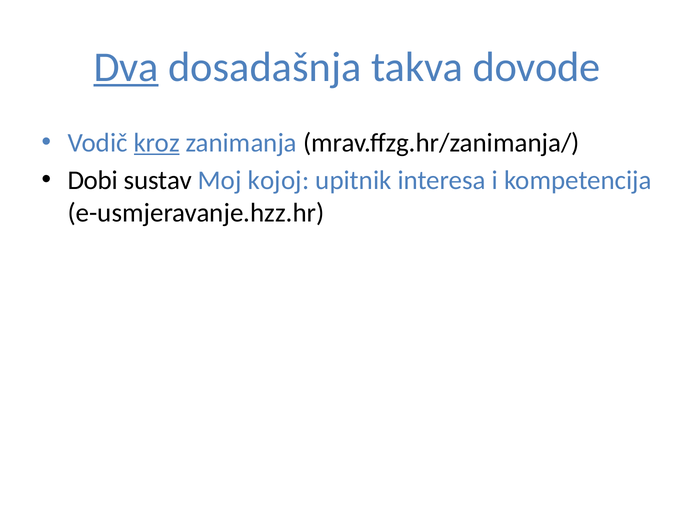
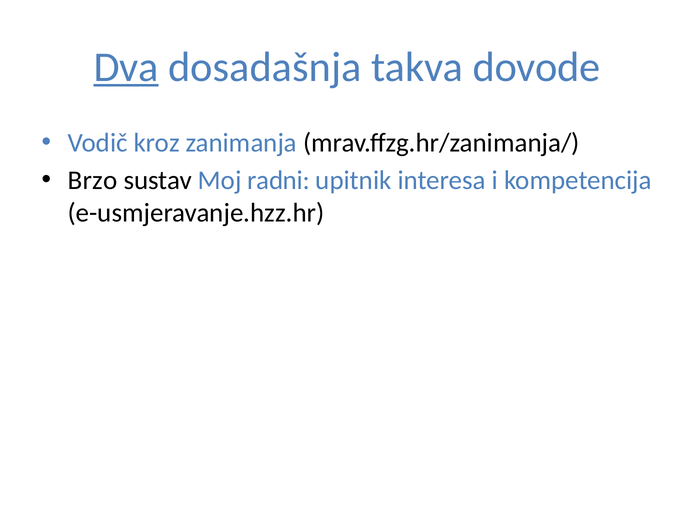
kroz underline: present -> none
Dobi: Dobi -> Brzo
kojoj: kojoj -> radni
